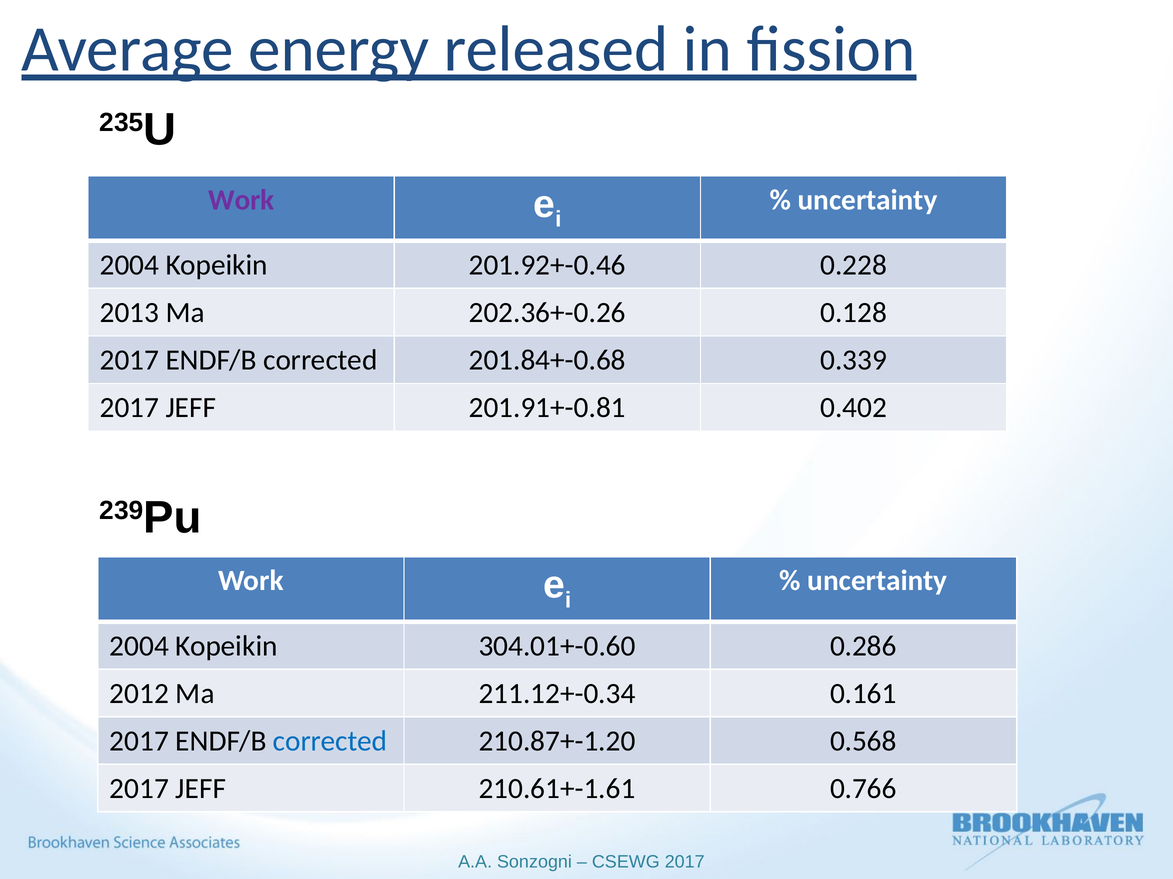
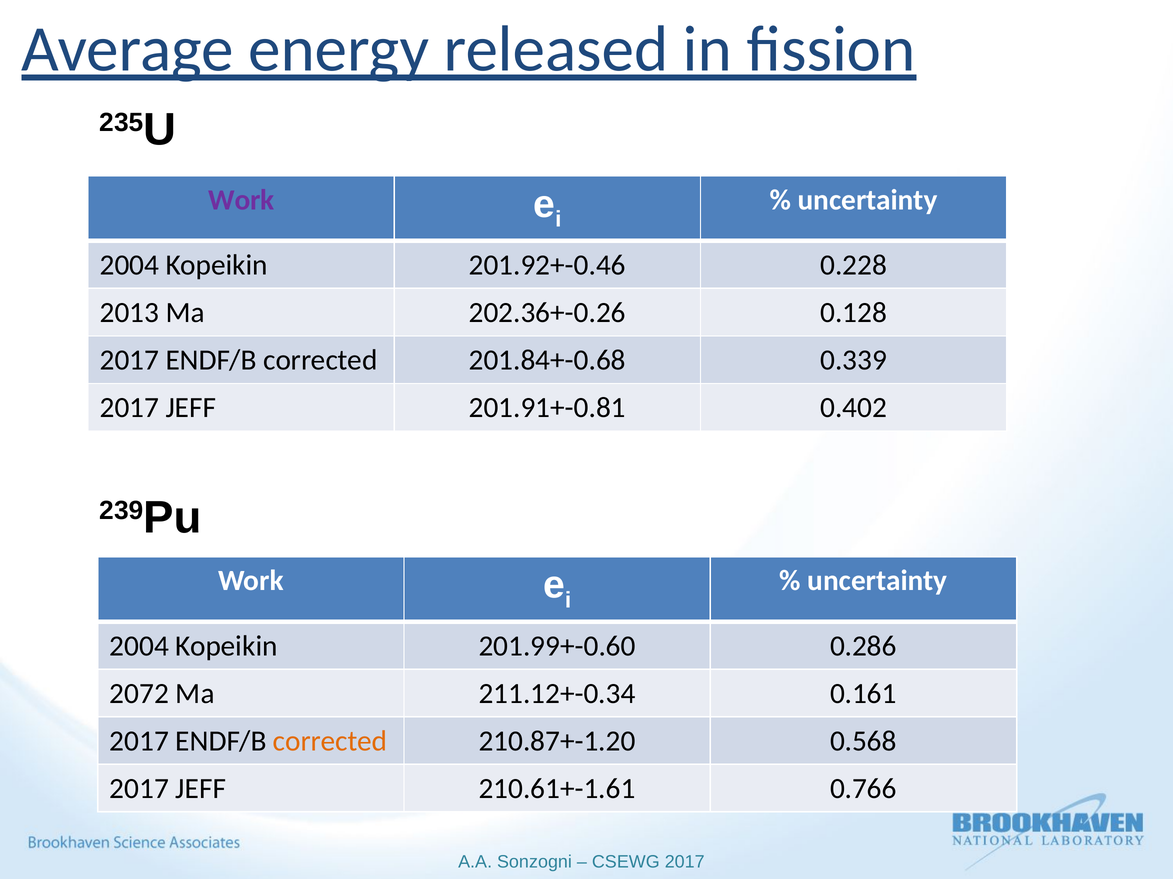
304.01+-0.60: 304.01+-0.60 -> 201.99+-0.60
2012: 2012 -> 2072
corrected at (330, 742) colour: blue -> orange
